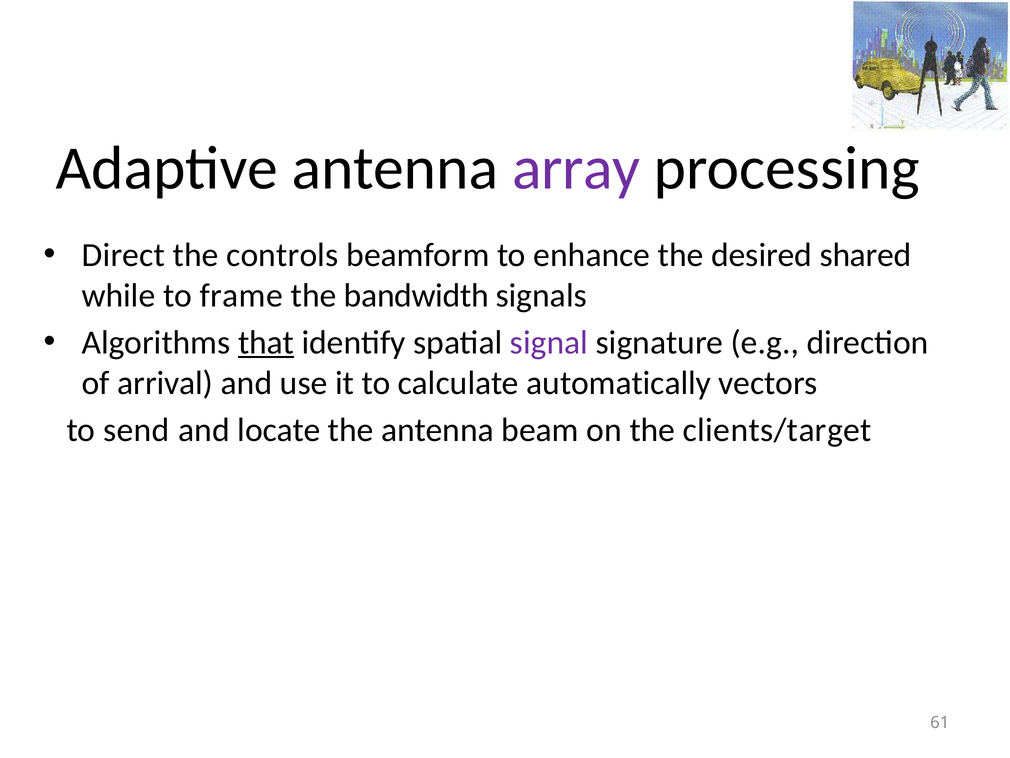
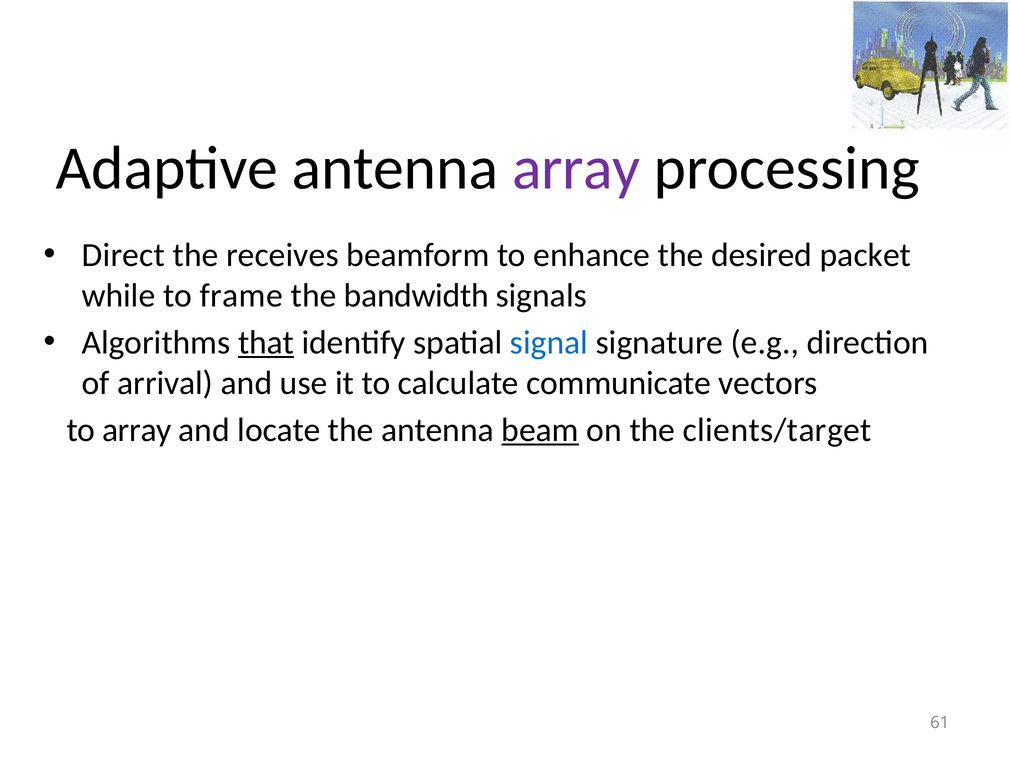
controls: controls -> receives
shared: shared -> packet
signal colour: purple -> blue
automatically: automatically -> communicate
to send: send -> array
beam underline: none -> present
